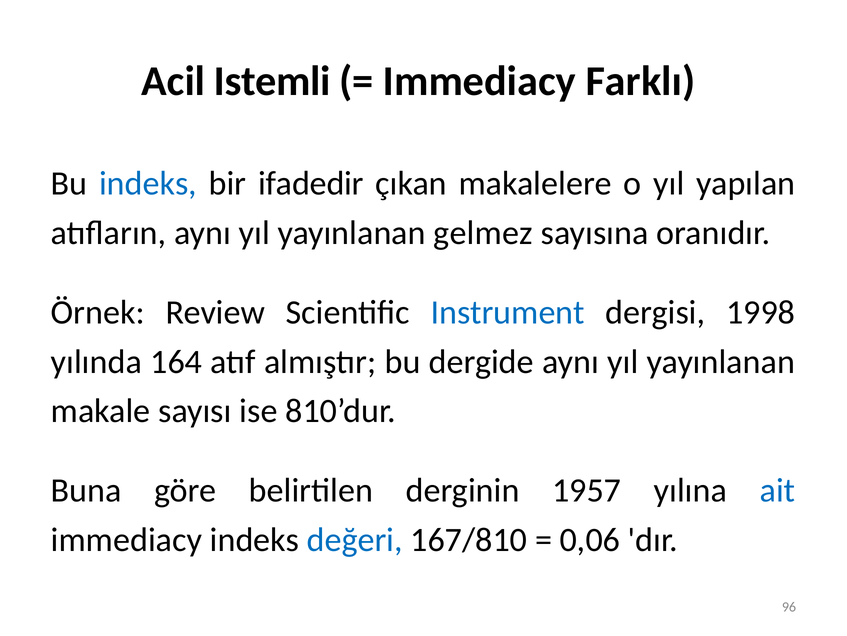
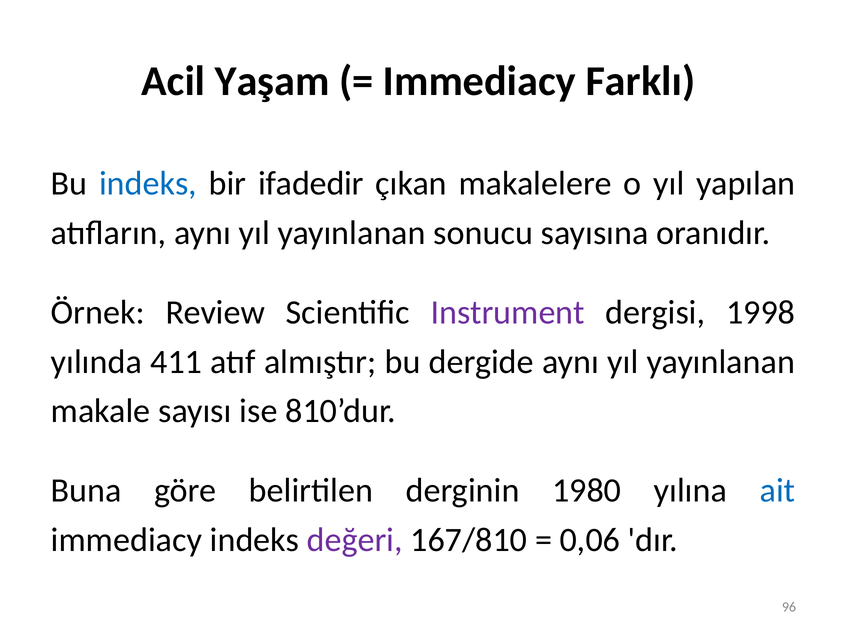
Istemli: Istemli -> Yaşam
gelmez: gelmez -> sonucu
Instrument colour: blue -> purple
164: 164 -> 411
1957: 1957 -> 1980
değeri colour: blue -> purple
